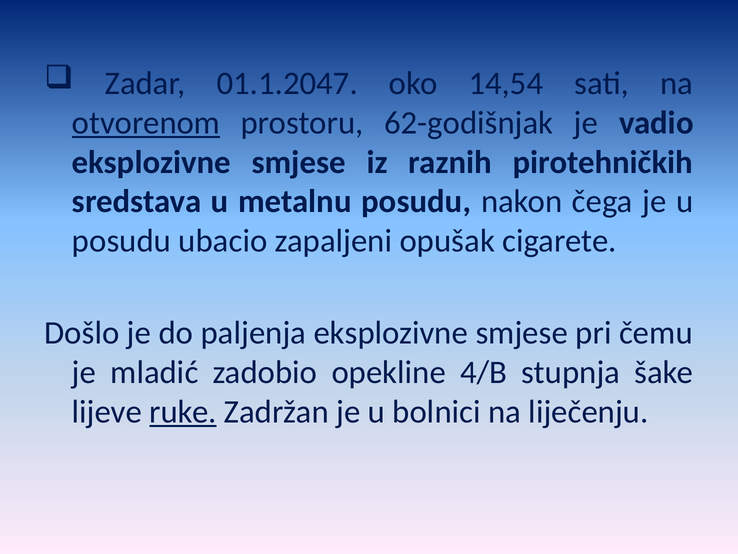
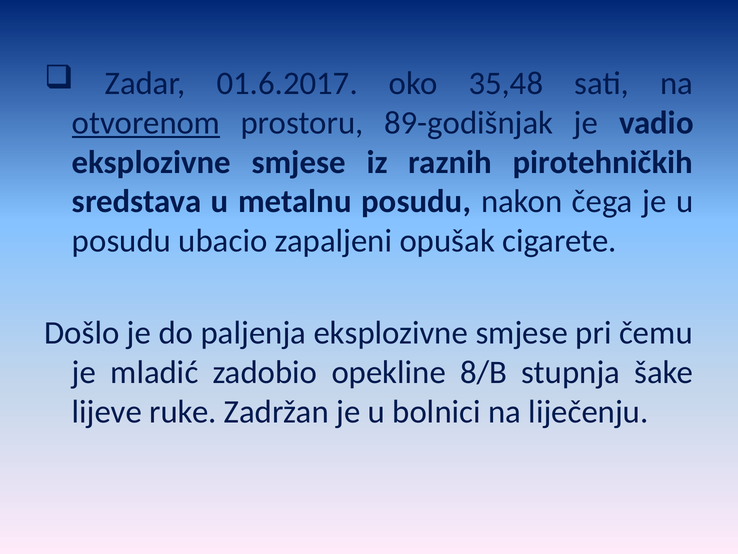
01.1.2047: 01.1.2047 -> 01.6.2017
14,54: 14,54 -> 35,48
62-godišnjak: 62-godišnjak -> 89-godišnjak
4/B: 4/B -> 8/B
ruke underline: present -> none
